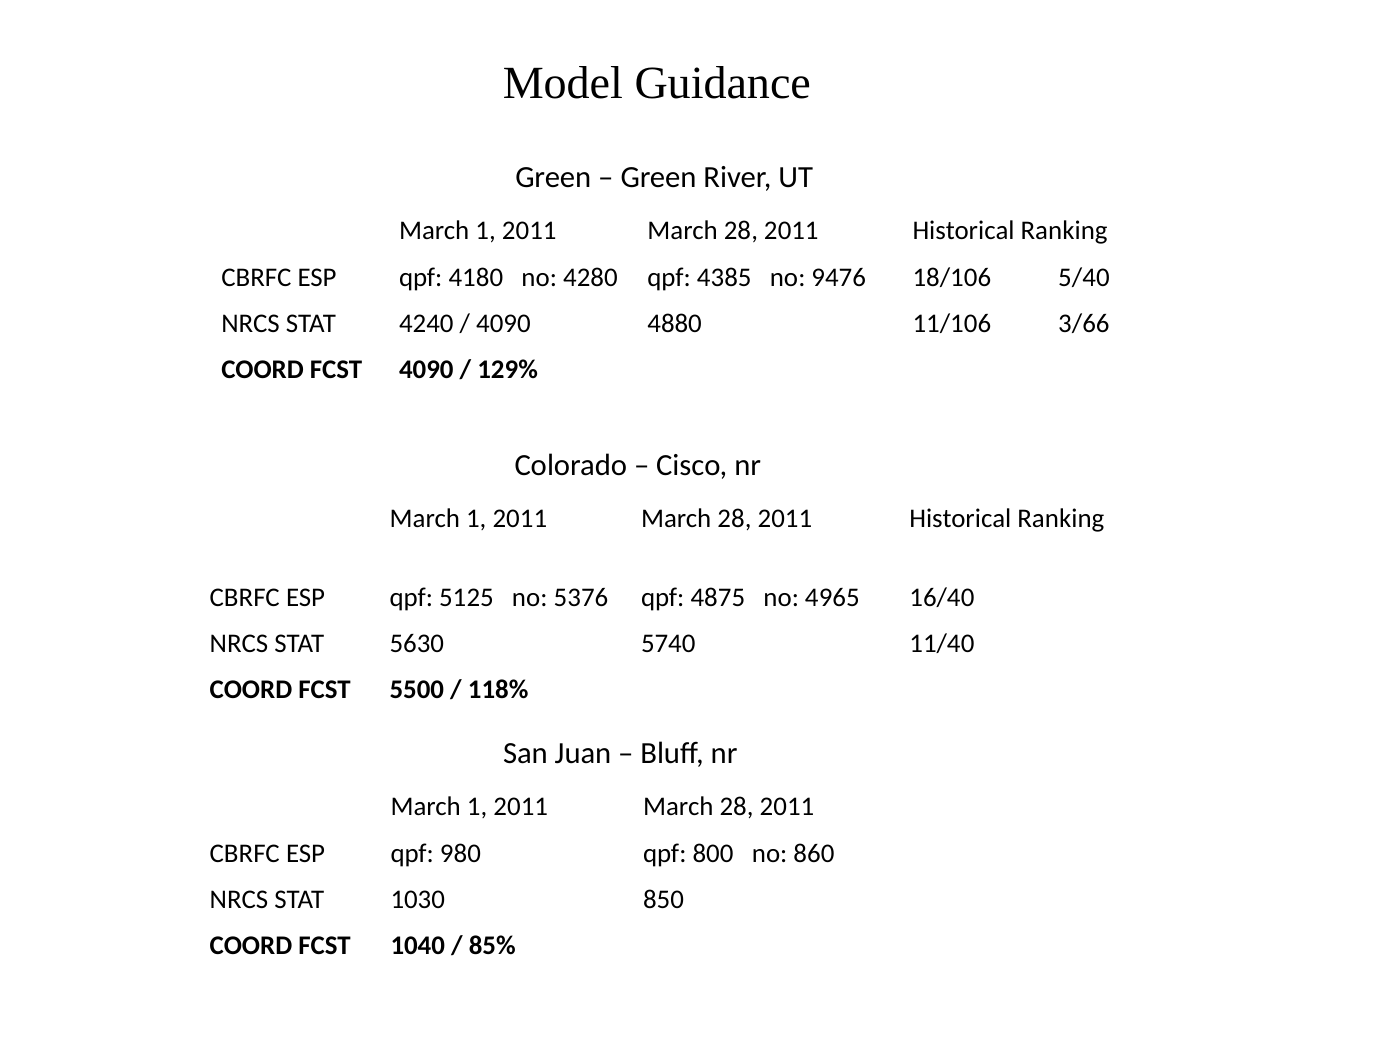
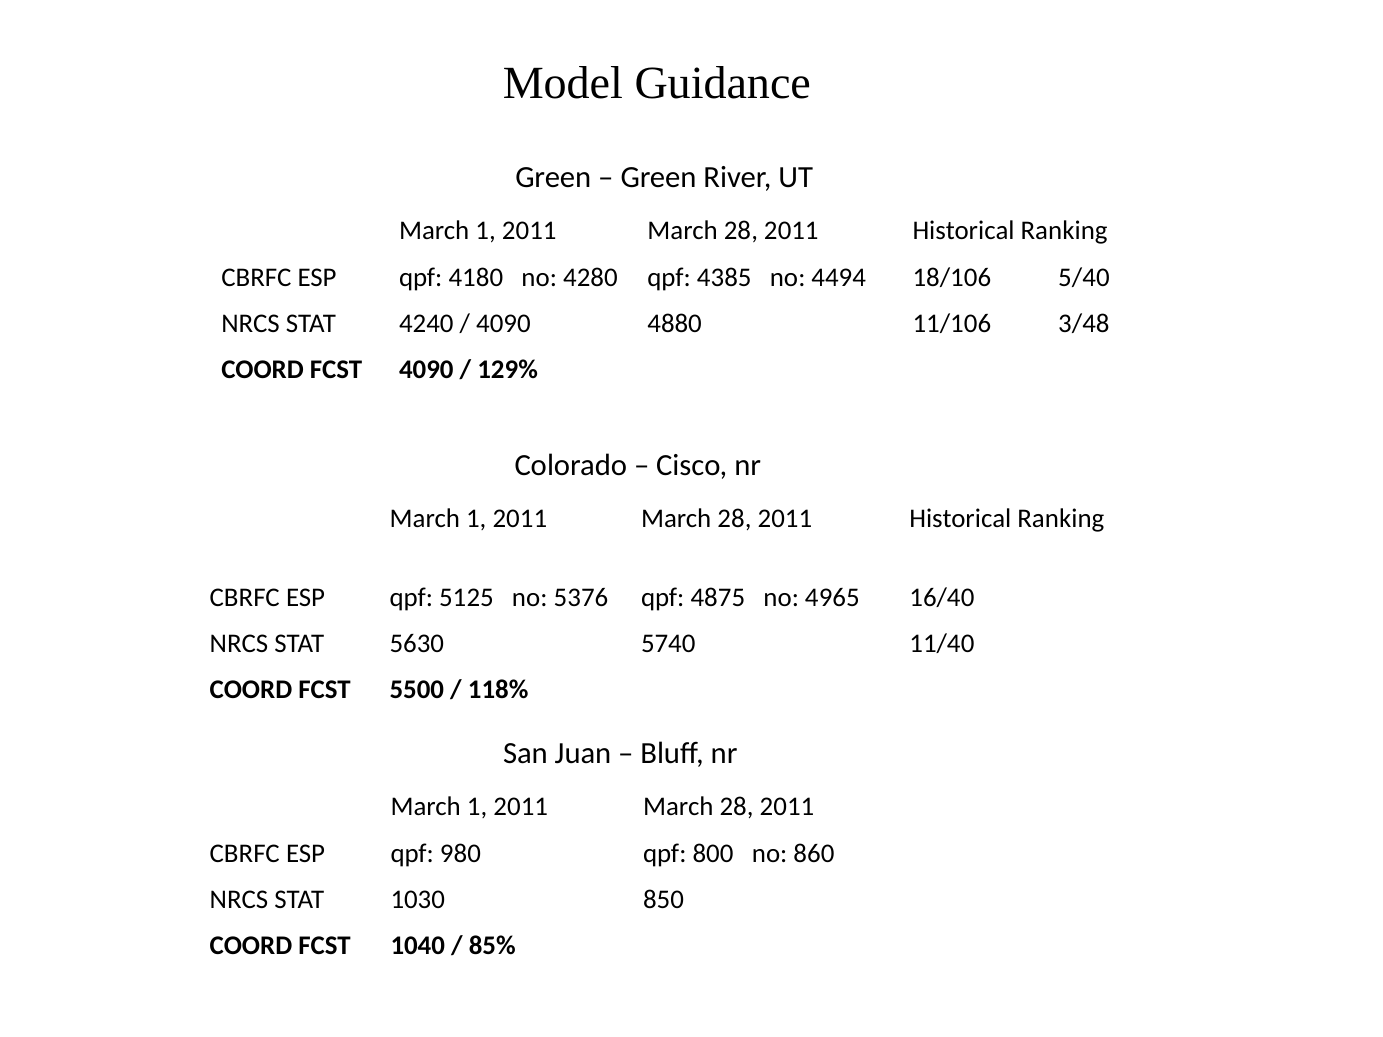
9476: 9476 -> 4494
3/66: 3/66 -> 3/48
